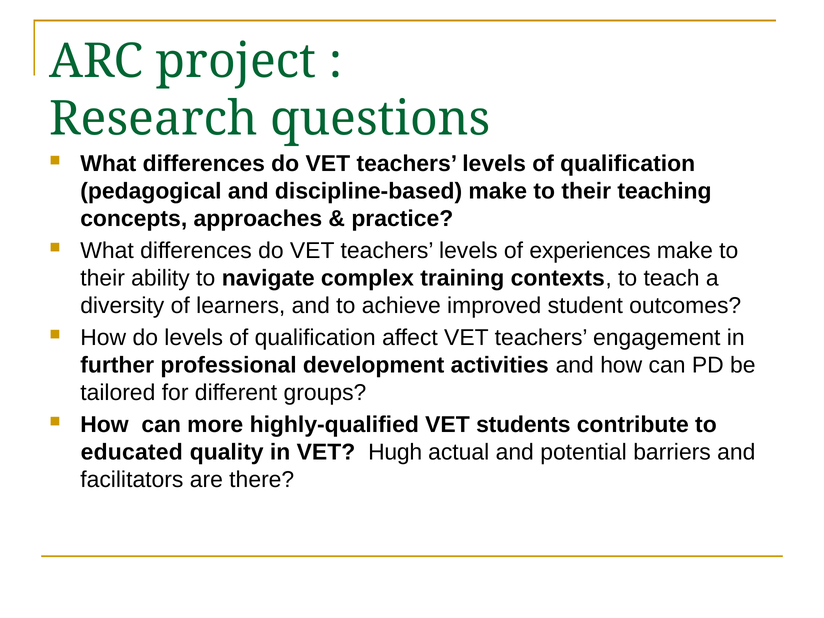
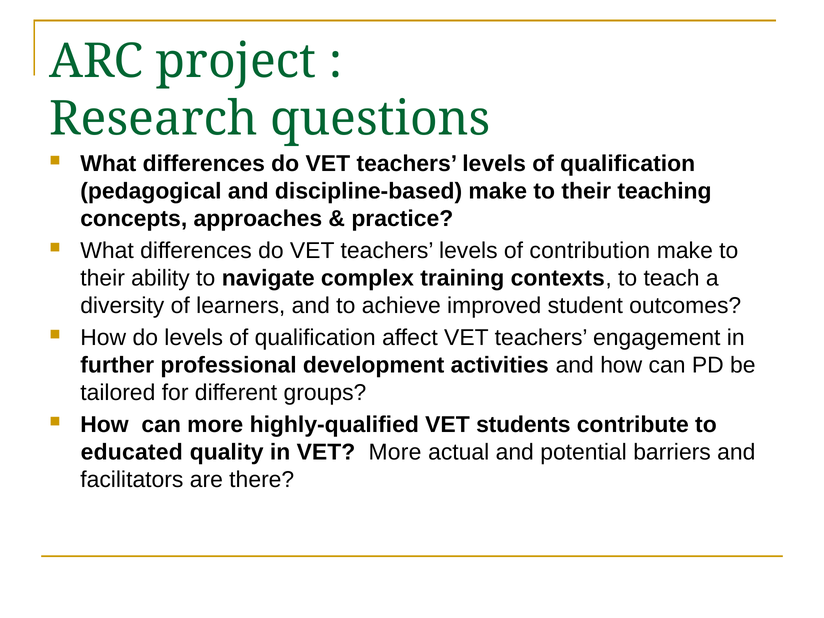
experiences: experiences -> contribution
VET Hugh: Hugh -> More
